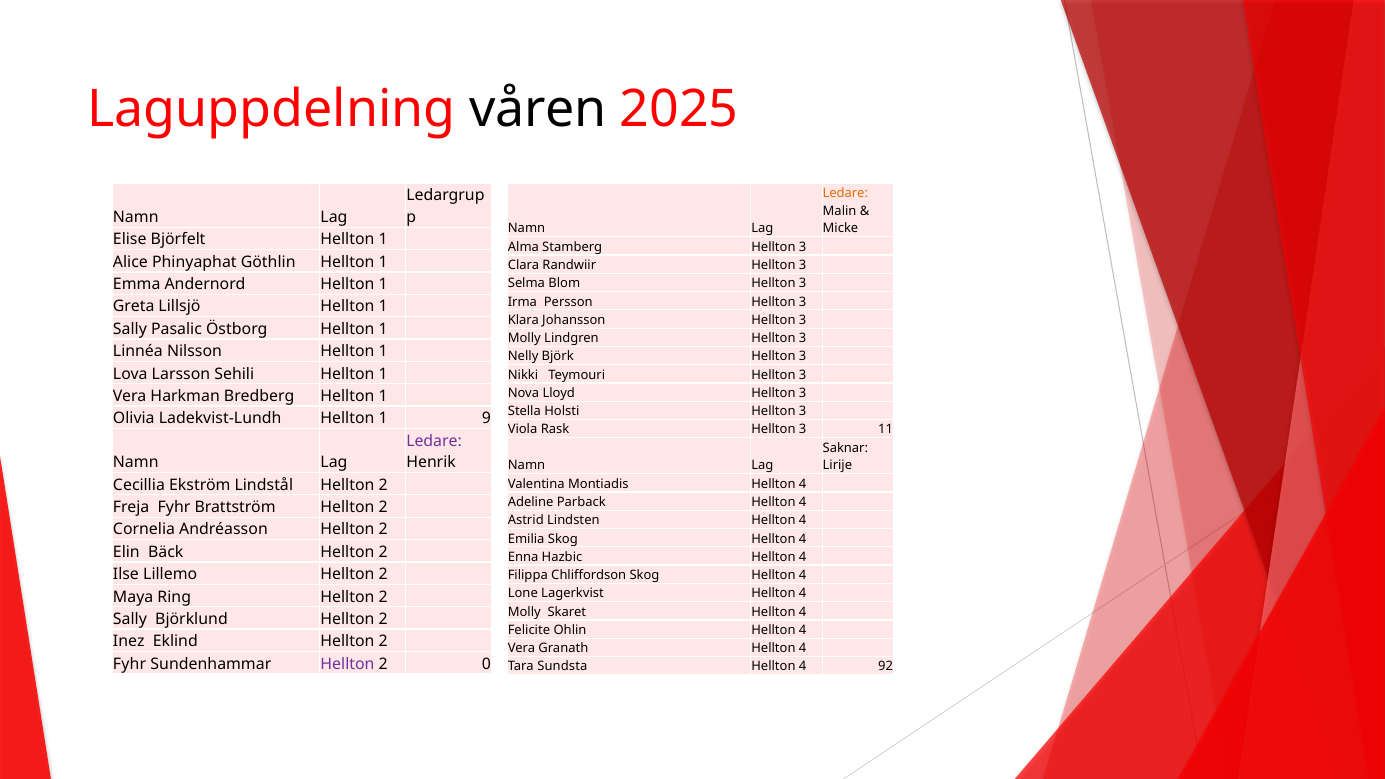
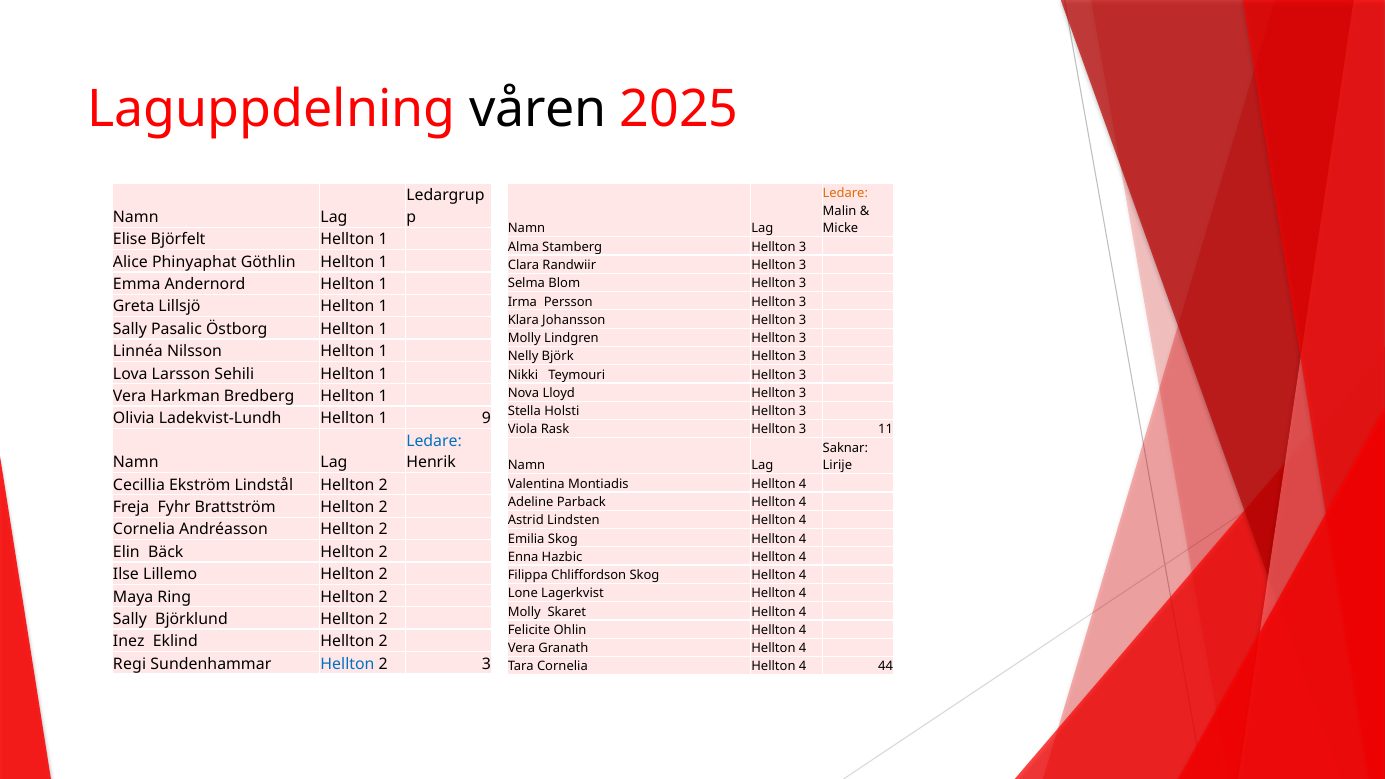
Ledare at (434, 441) colour: purple -> blue
Fyhr at (130, 664): Fyhr -> Regi
Hellton at (347, 664) colour: purple -> blue
2 0: 0 -> 3
Tara Sundsta: Sundsta -> Cornelia
92: 92 -> 44
